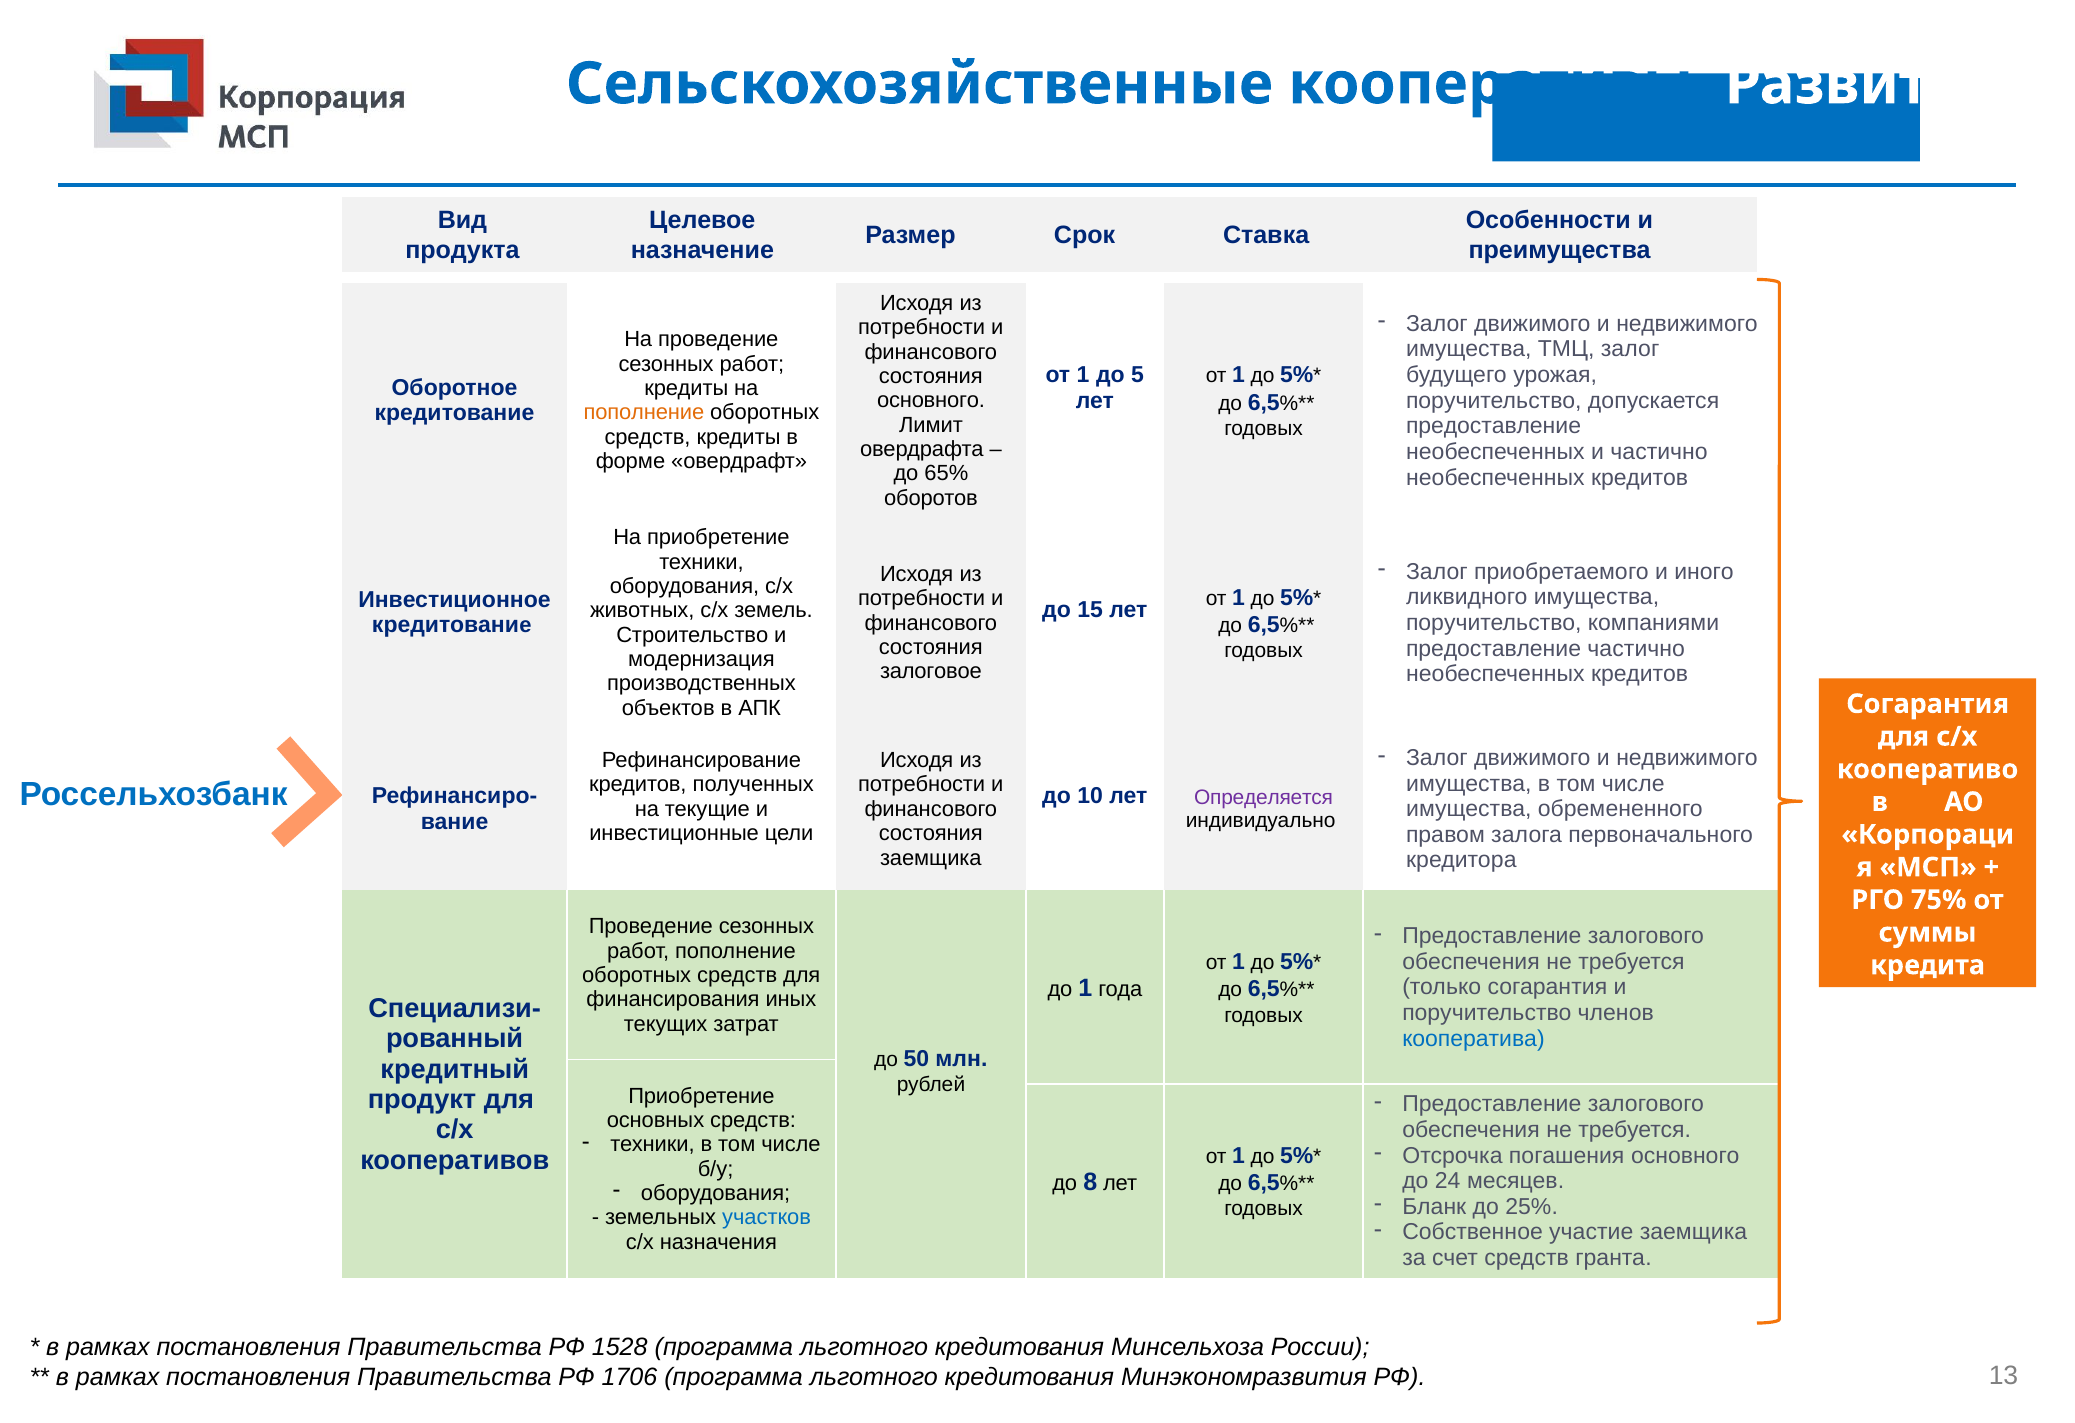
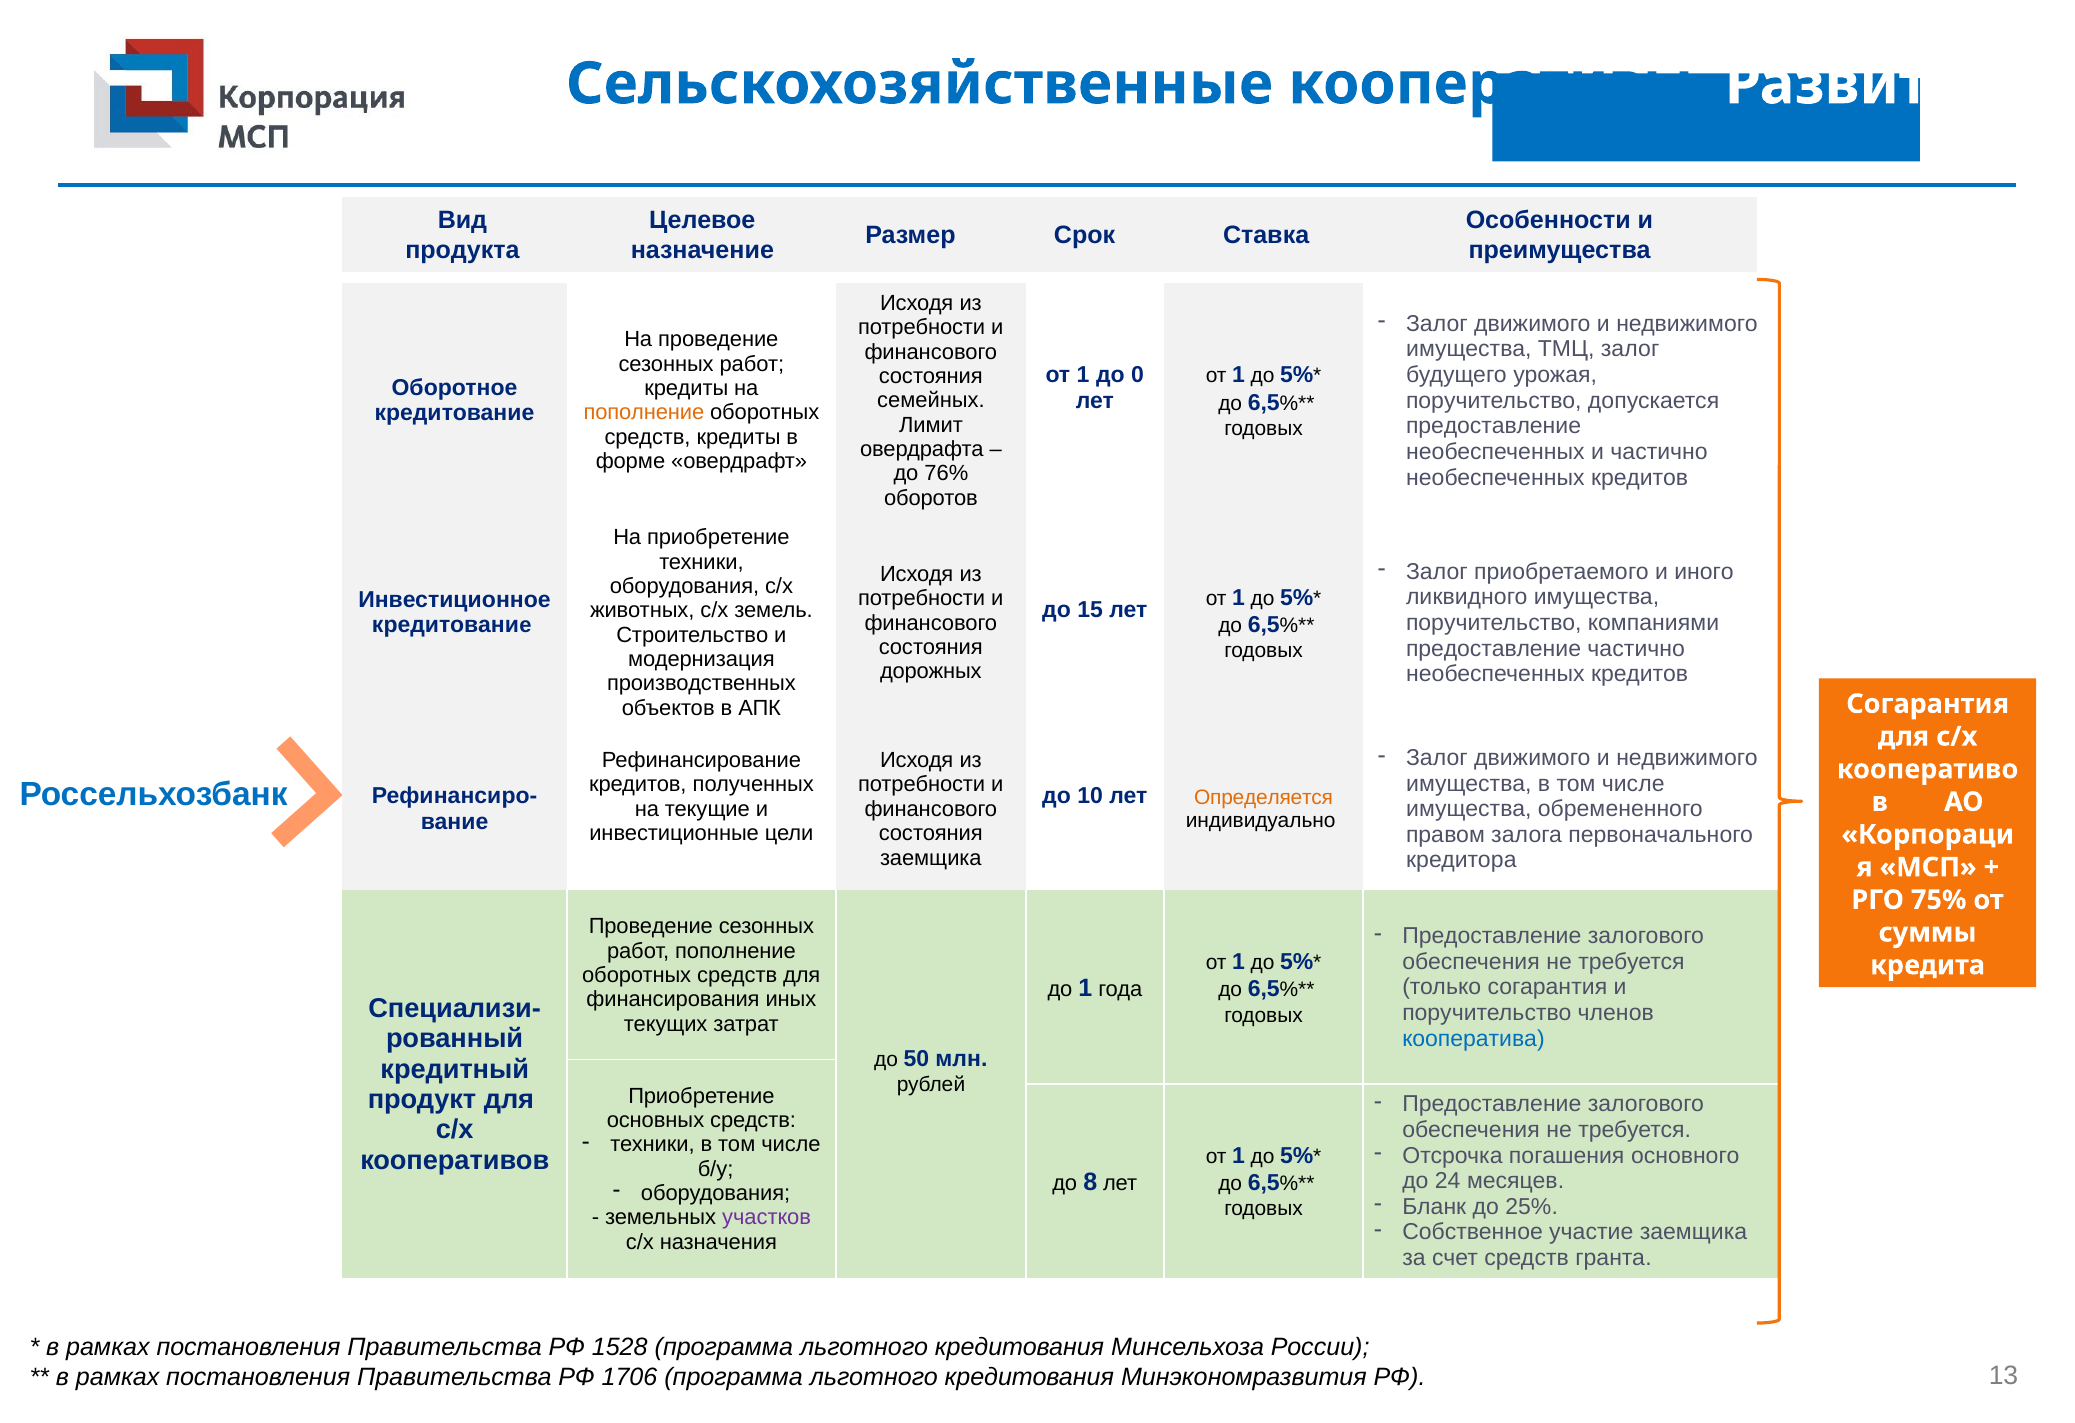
5: 5 -> 0
основного at (931, 401): основного -> семейных
65%: 65% -> 76%
залоговое: залоговое -> дорожных
Определяется colour: purple -> orange
участков colour: blue -> purple
